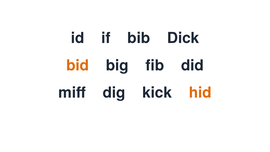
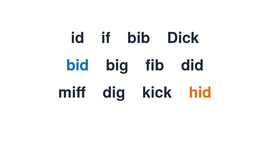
bid colour: orange -> blue
